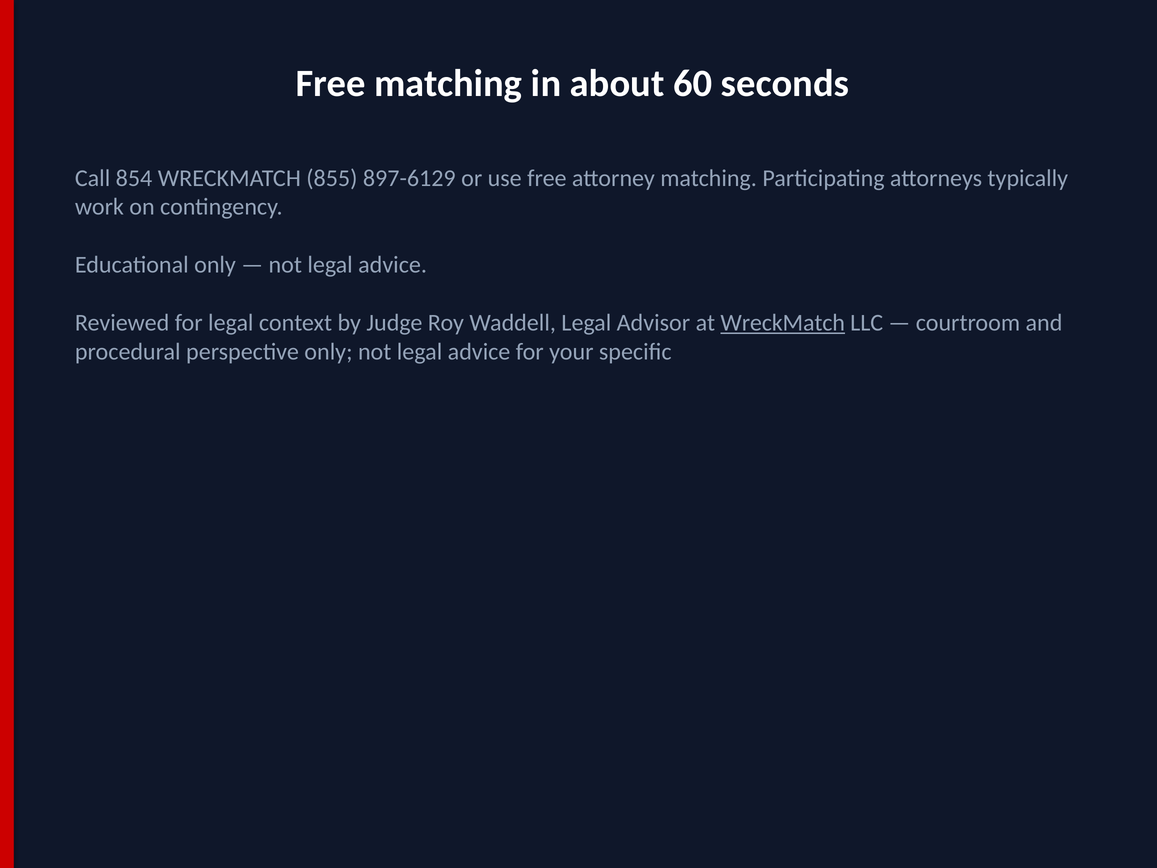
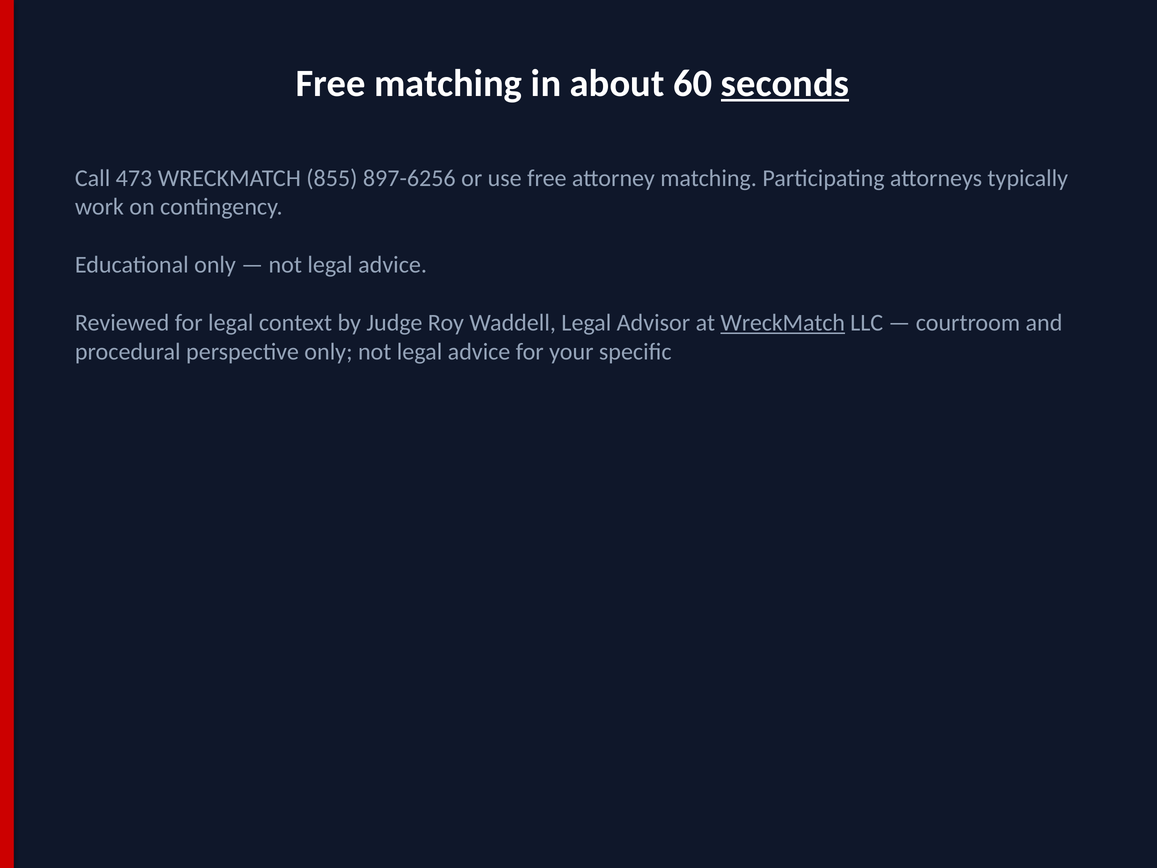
seconds underline: none -> present
854: 854 -> 473
897-6129: 897-6129 -> 897-6256
